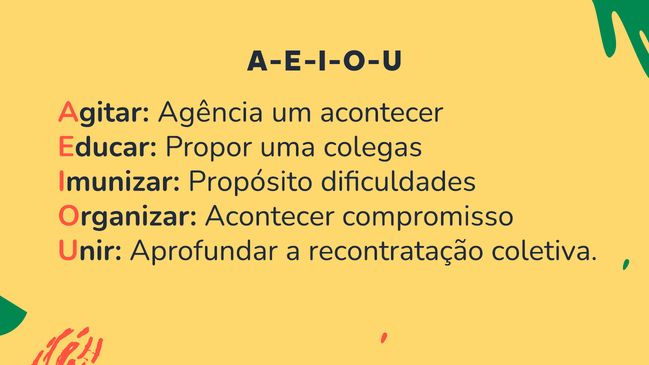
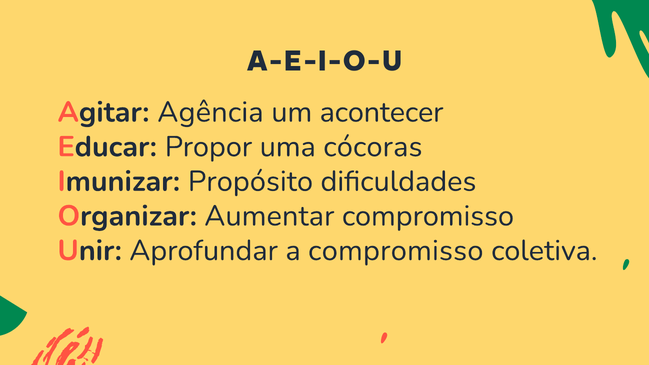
colegas: colegas -> cócoras
Organizar Acontecer: Acontecer -> Aumentar
a recontratação: recontratação -> compromisso
